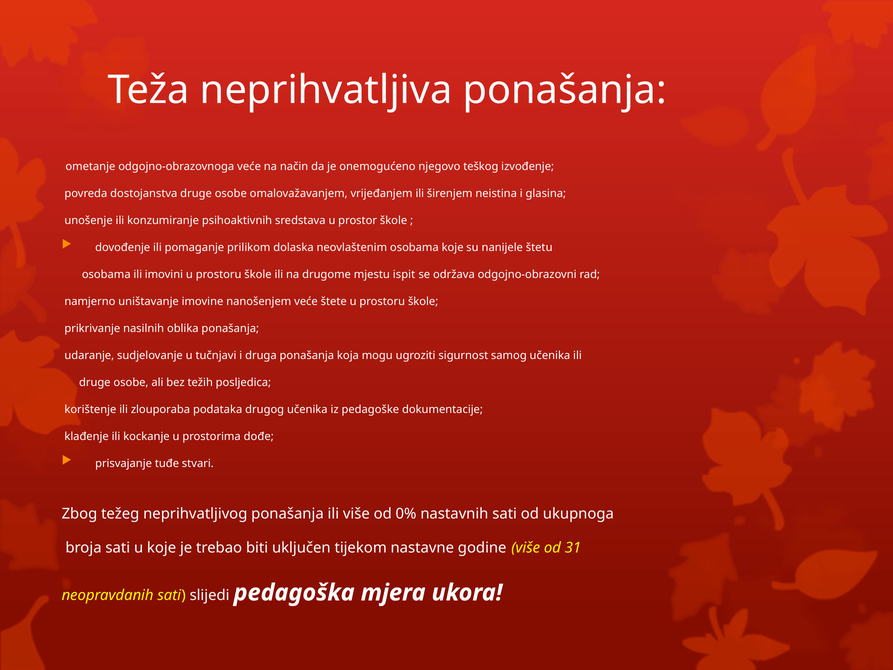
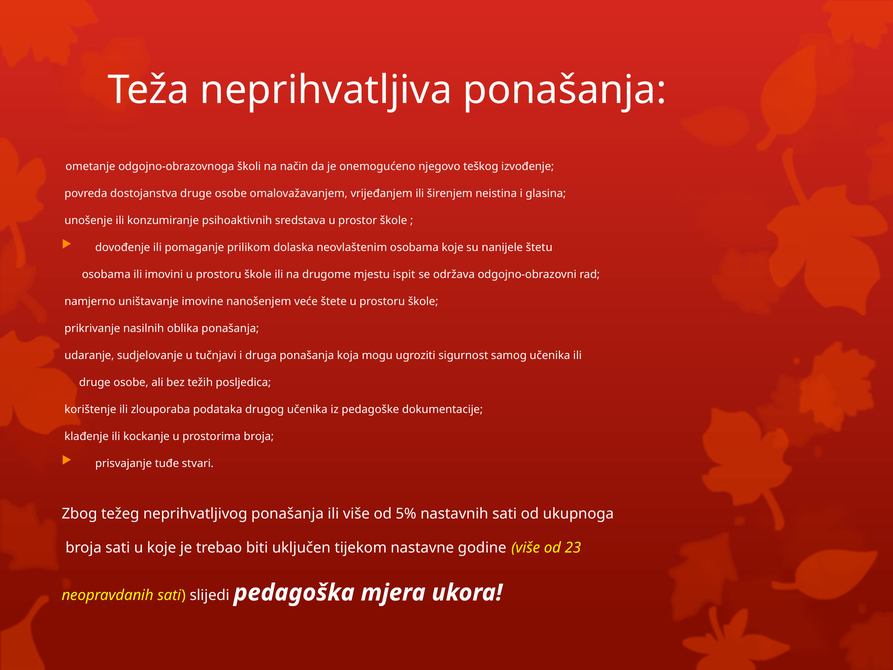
odgojno-obrazovnoga veće: veće -> školi
prostorima dođe: dođe -> broja
0%: 0% -> 5%
31: 31 -> 23
